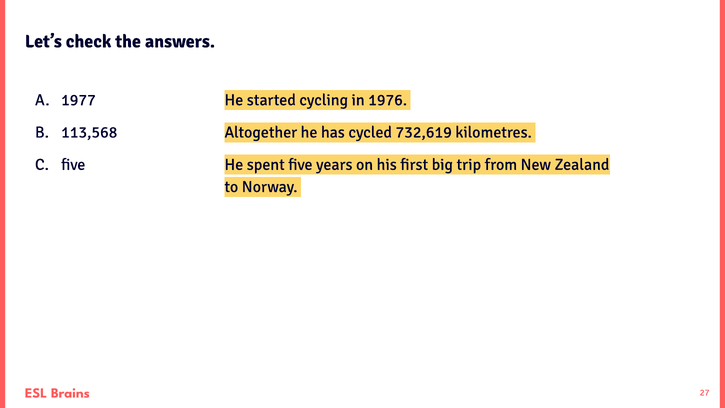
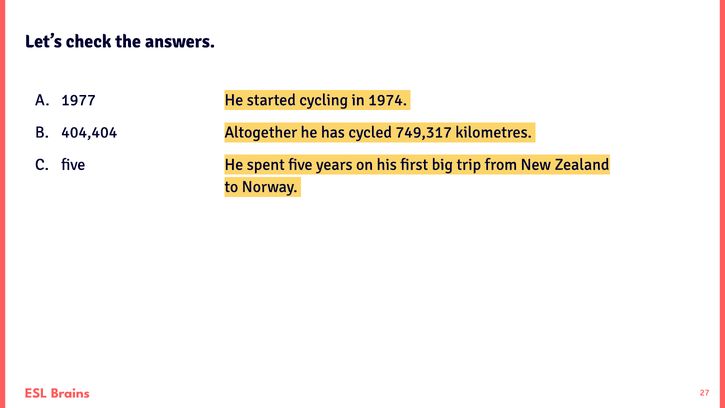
1976: 1976 -> 1974
113,568: 113,568 -> 404,404
732,619: 732,619 -> 749,317
